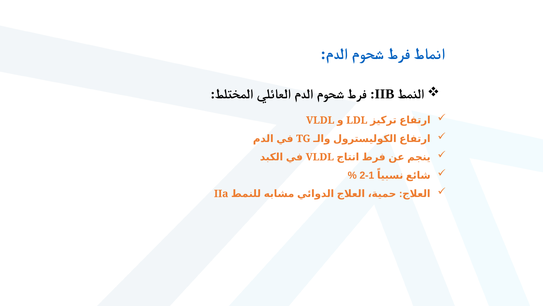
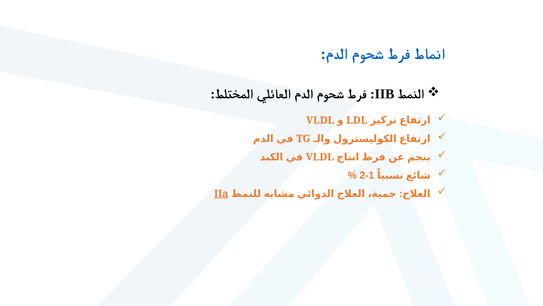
IIa underline: none -> present
